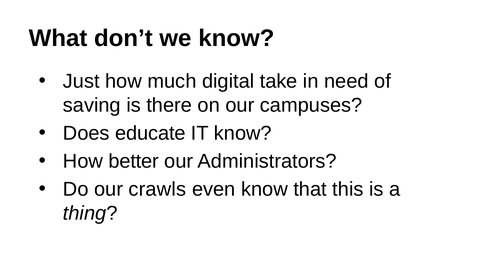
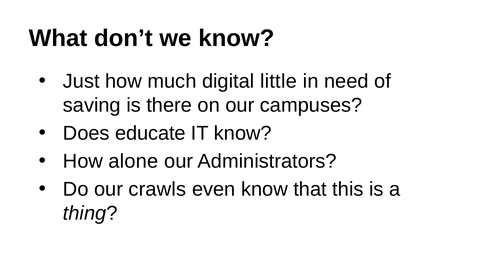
take: take -> little
better: better -> alone
